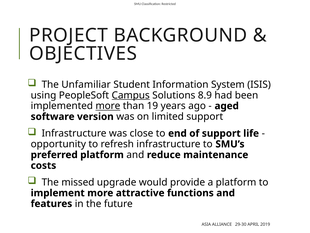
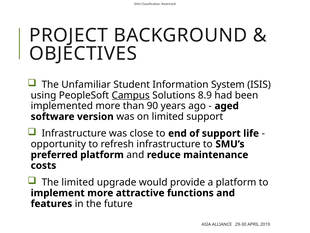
more at (108, 106) underline: present -> none
19: 19 -> 90
The missed: missed -> limited
